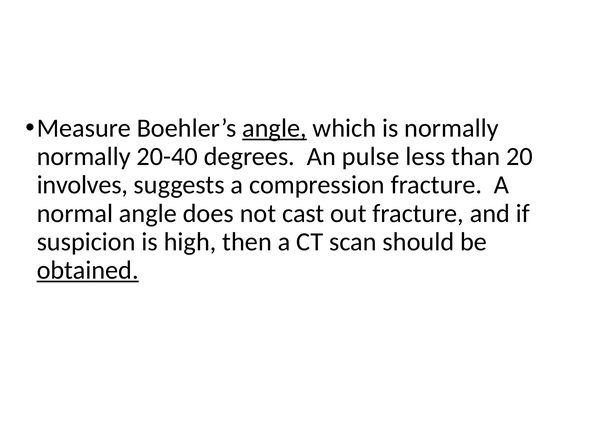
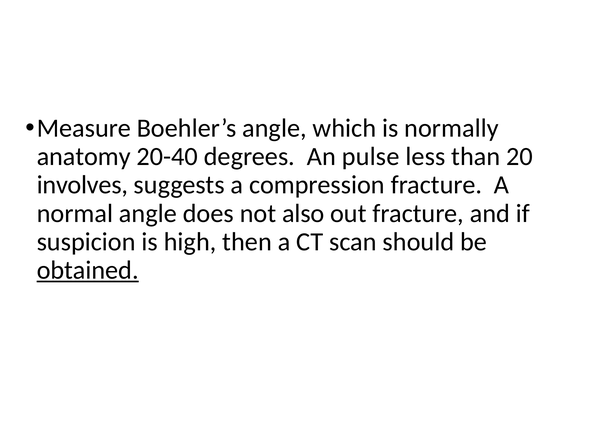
angle at (274, 128) underline: present -> none
normally at (84, 157): normally -> anatomy
cast: cast -> also
